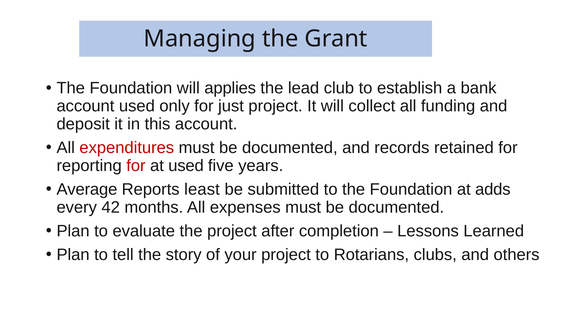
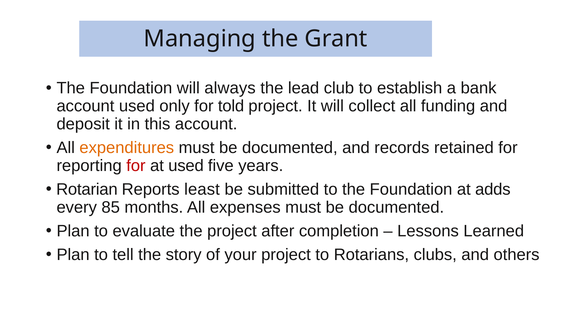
applies: applies -> always
just: just -> told
expenditures colour: red -> orange
Average: Average -> Rotarian
42: 42 -> 85
